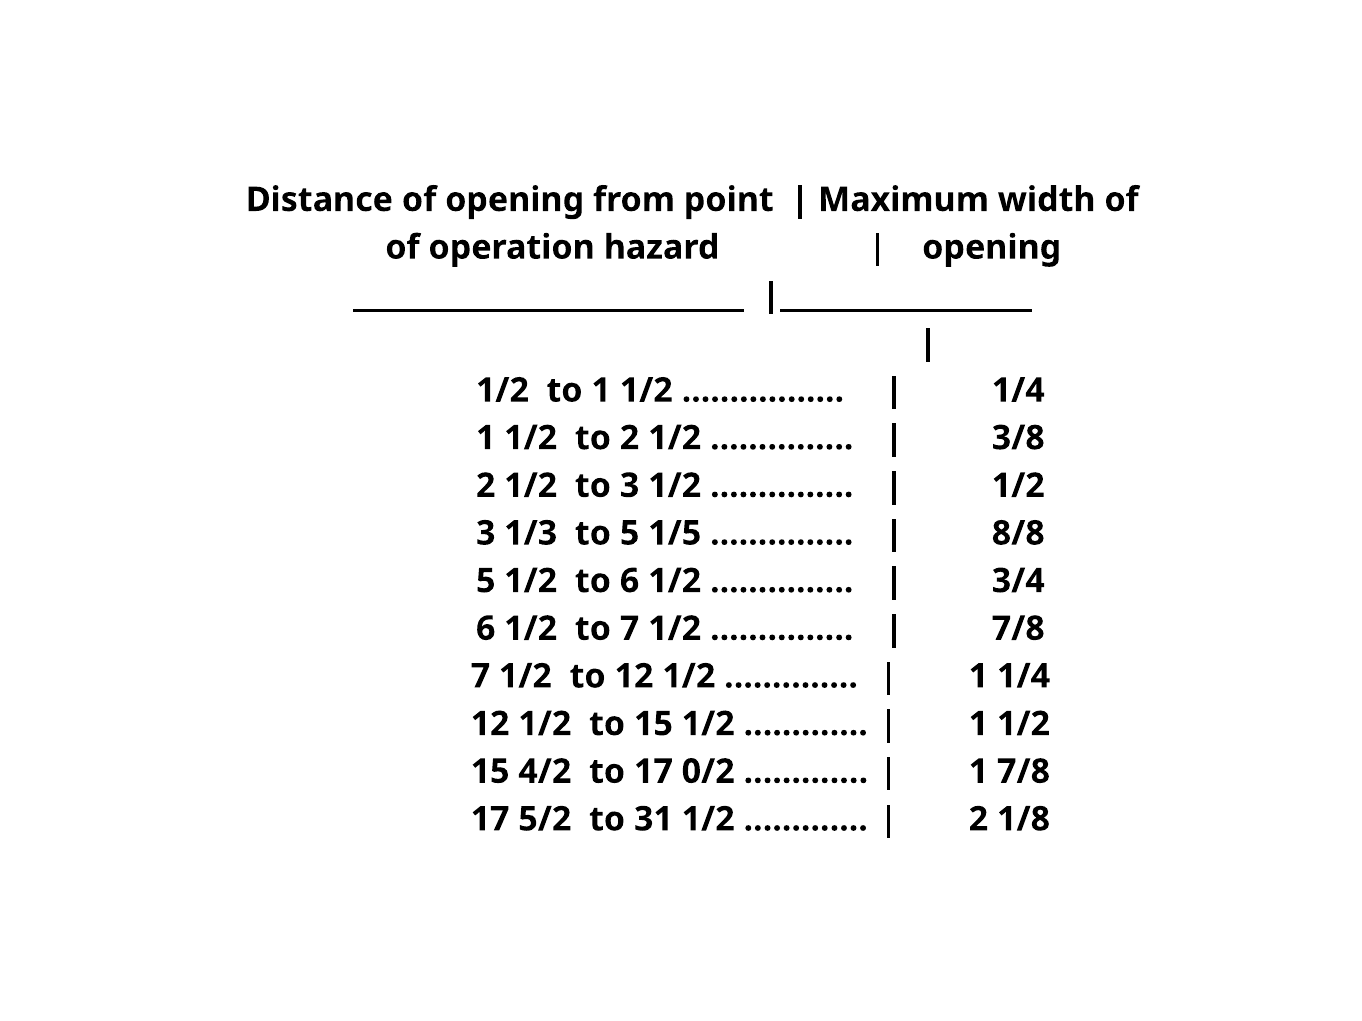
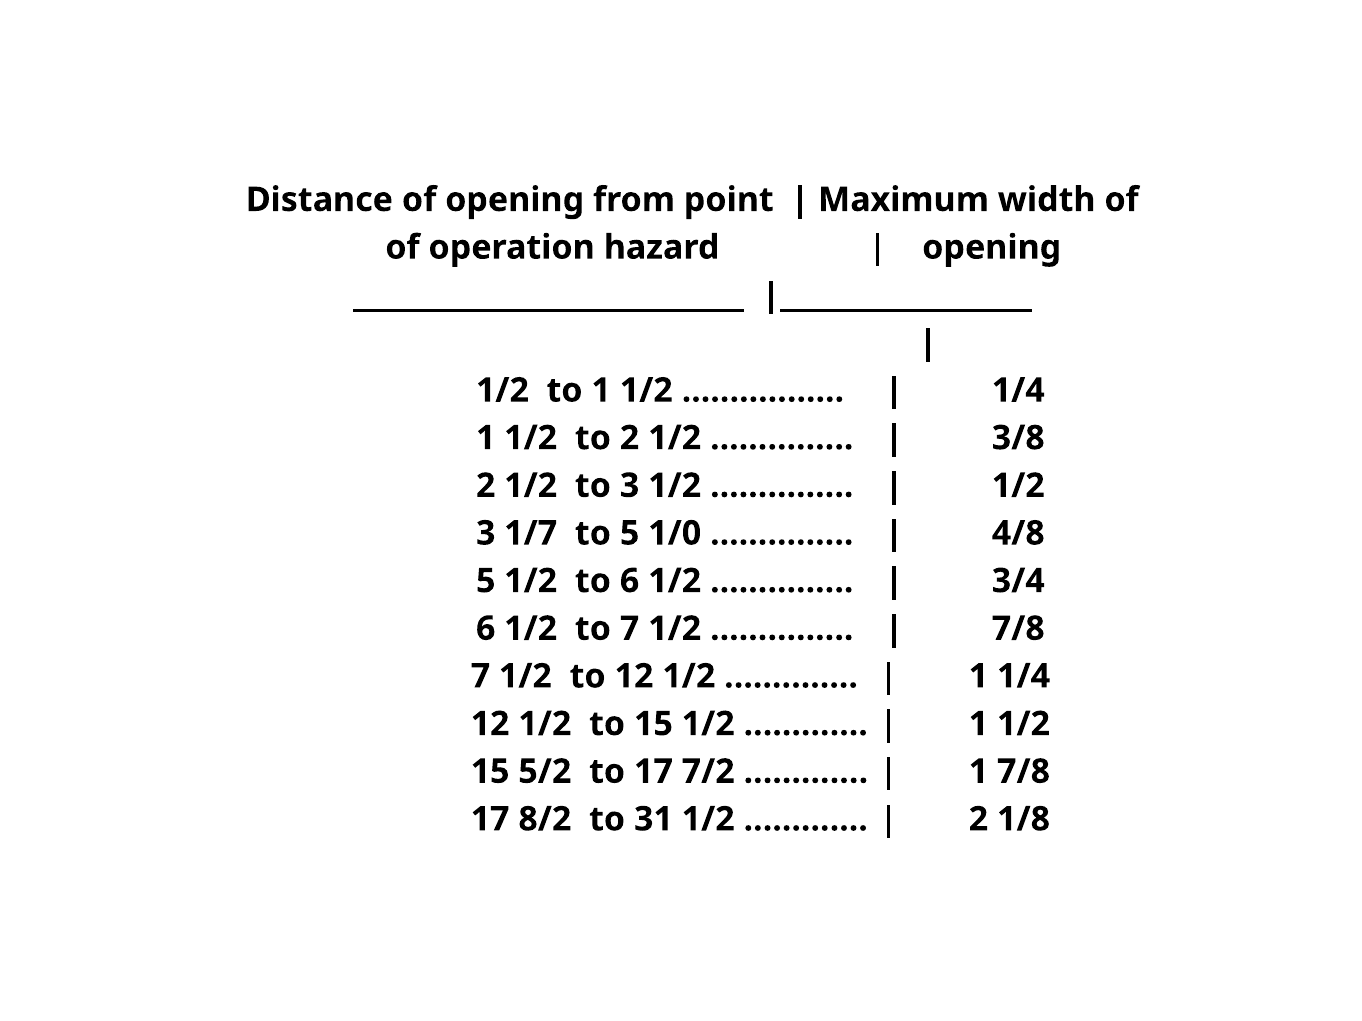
1/3: 1/3 -> 1/7
1/5: 1/5 -> 1/0
8/8: 8/8 -> 4/8
4/2: 4/2 -> 5/2
0/2: 0/2 -> 7/2
5/2: 5/2 -> 8/2
